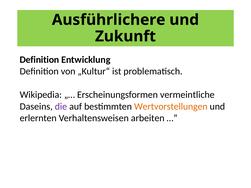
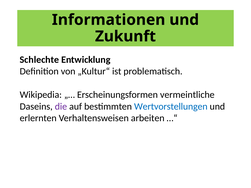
Ausführlichere: Ausführlichere -> Informationen
Definition at (39, 60): Definition -> Schlechte
Wertvorstellungen colour: orange -> blue
